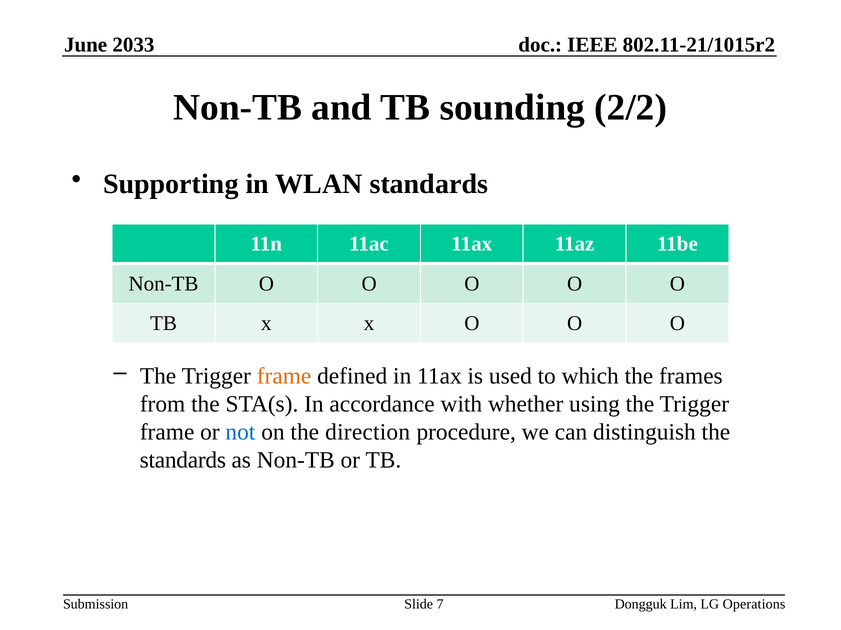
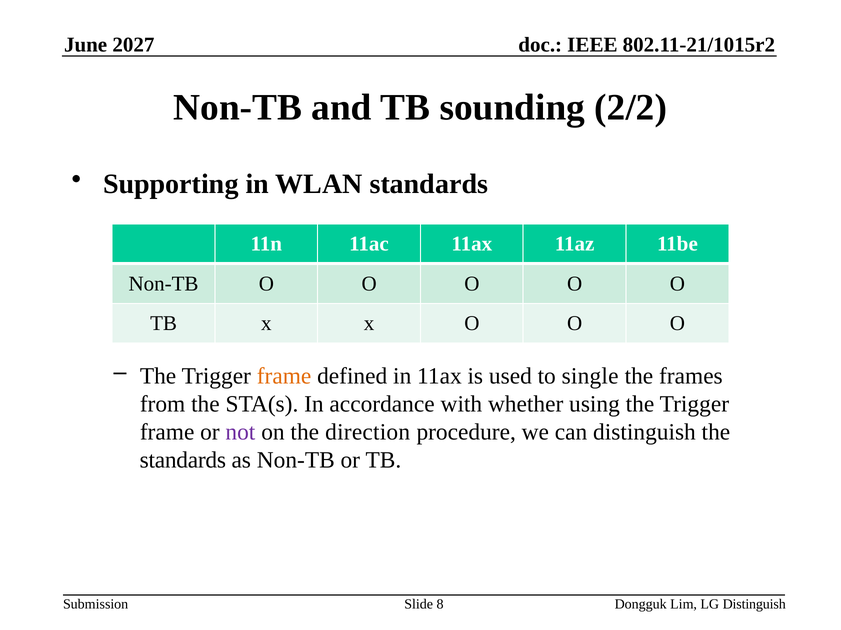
2033: 2033 -> 2027
which: which -> single
not colour: blue -> purple
7: 7 -> 8
LG Operations: Operations -> Distinguish
